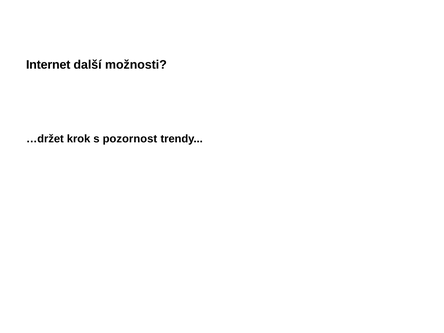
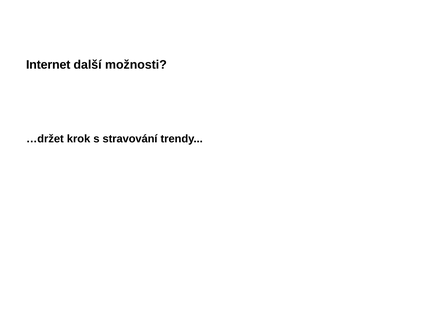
pozornost: pozornost -> stravování
